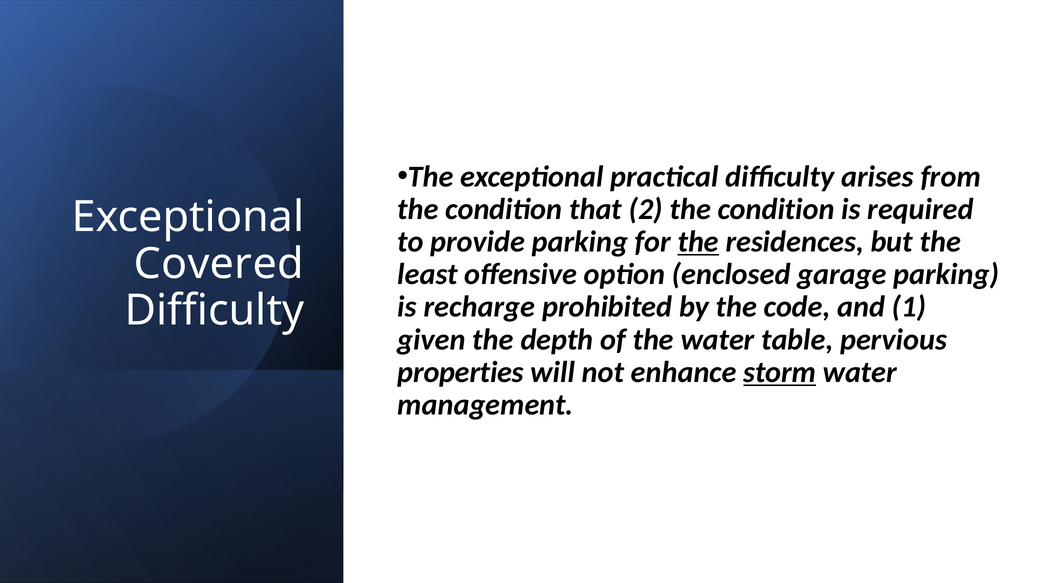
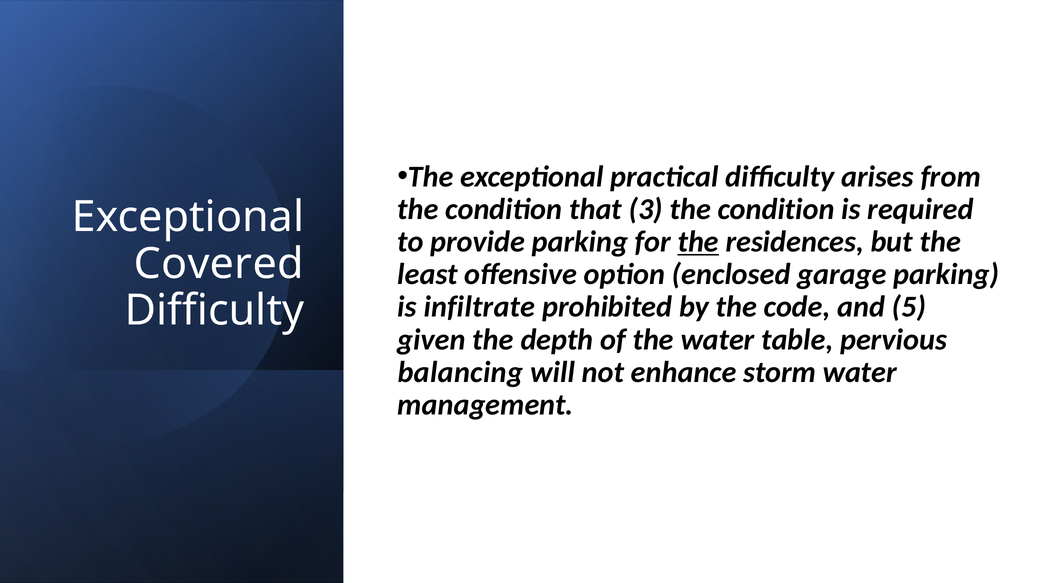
2: 2 -> 3
recharge: recharge -> infiltrate
1: 1 -> 5
properties: properties -> balancing
storm underline: present -> none
